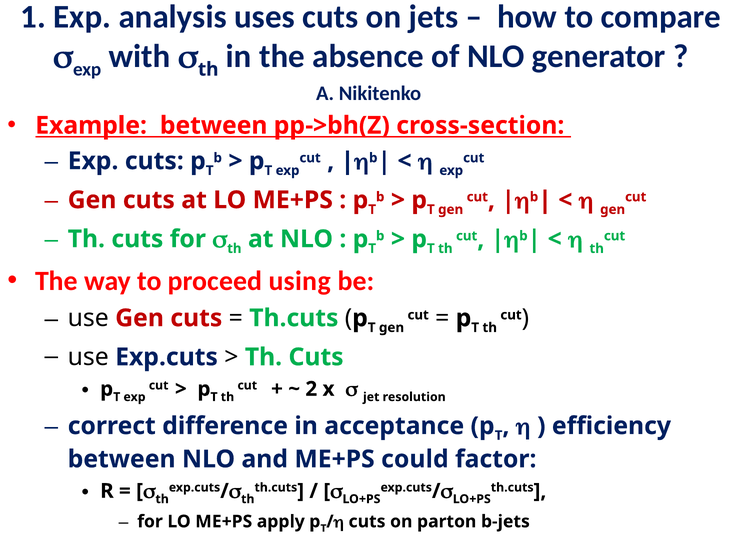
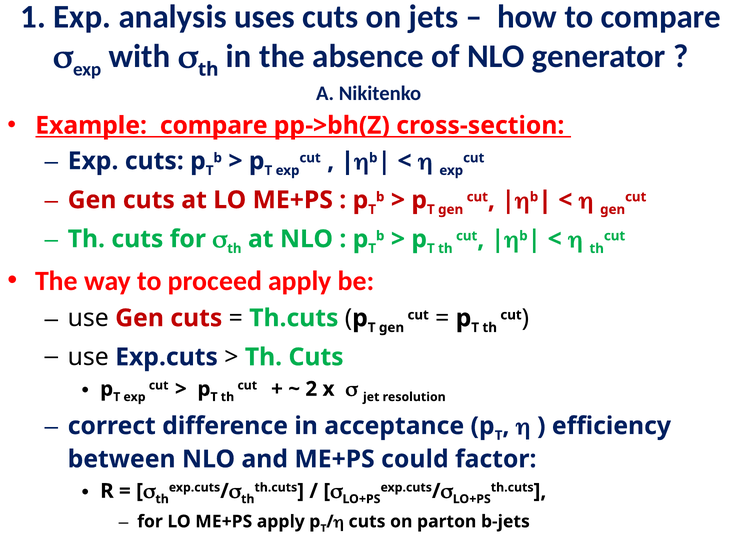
Example between: between -> compare
proceed using: using -> apply
